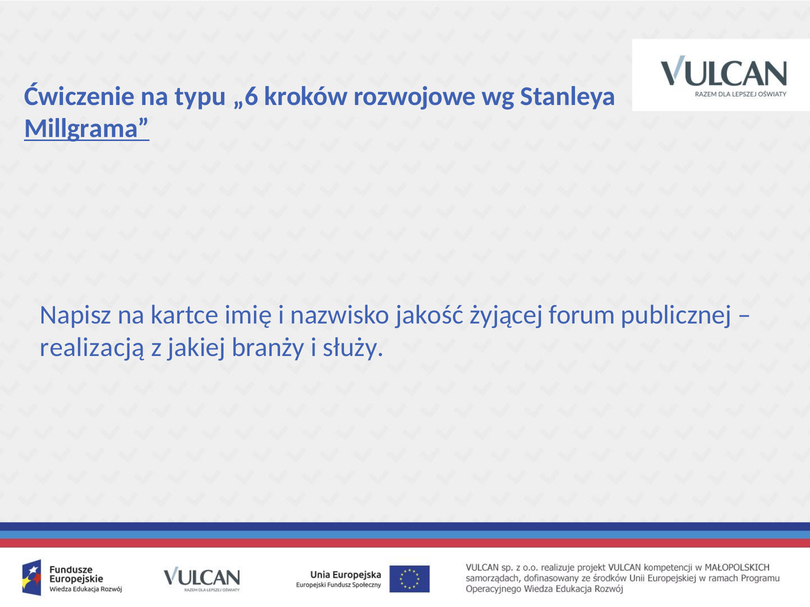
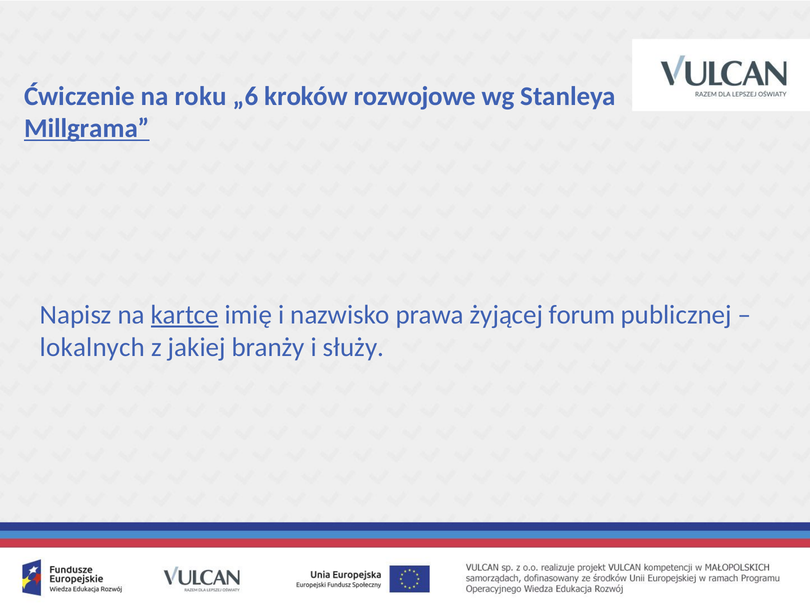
typu: typu -> roku
kartce underline: none -> present
jakość: jakość -> prawa
realizacją: realizacją -> lokalnych
